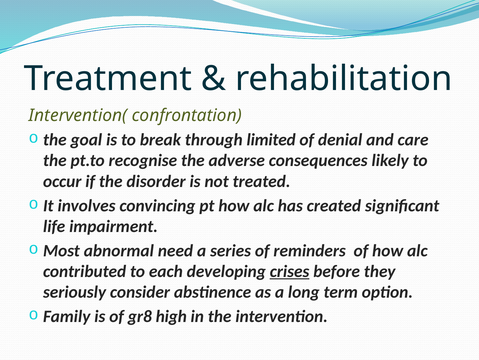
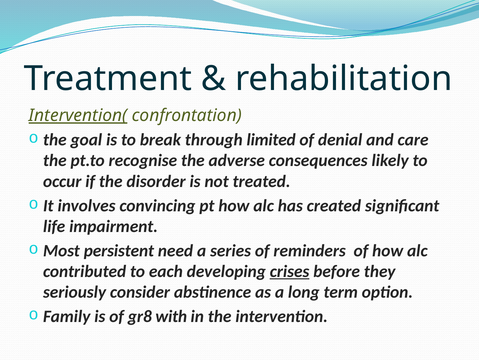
Intervention( underline: none -> present
abnormal: abnormal -> persistent
high: high -> with
